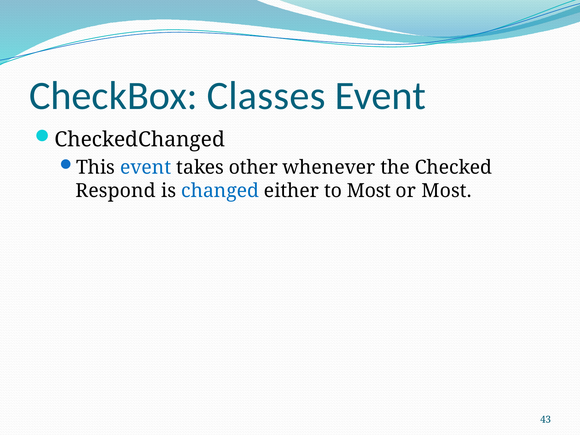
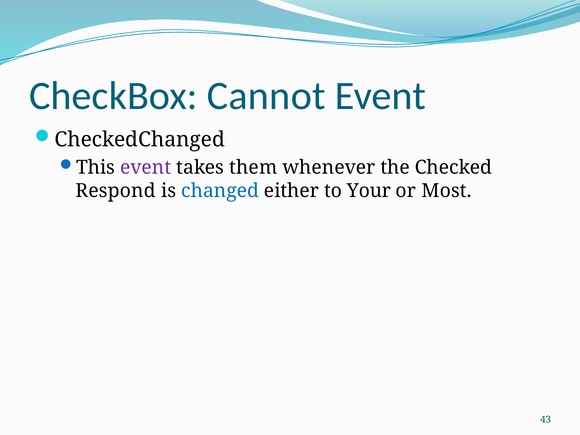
Classes: Classes -> Cannot
event at (146, 168) colour: blue -> purple
other: other -> them
to Most: Most -> Your
